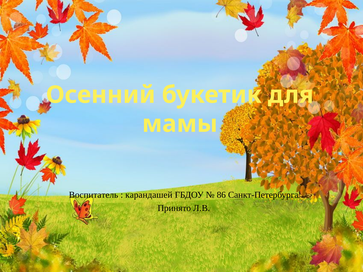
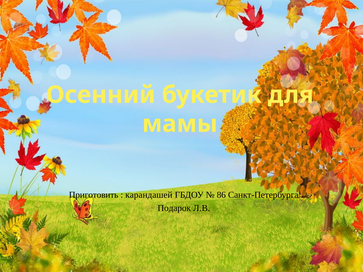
Воспитатель: Воспитатель -> Приготовить
Принято: Принято -> Подарок
